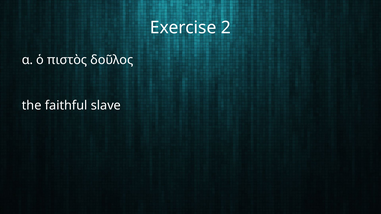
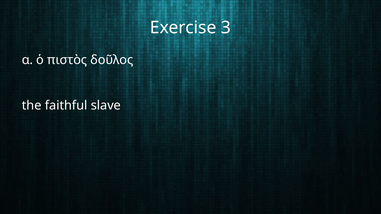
2: 2 -> 3
